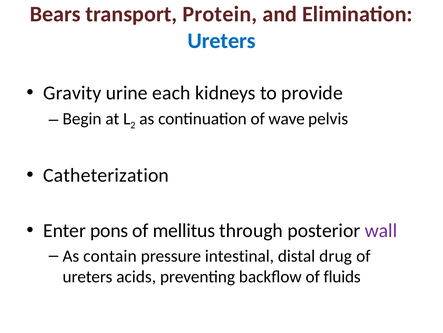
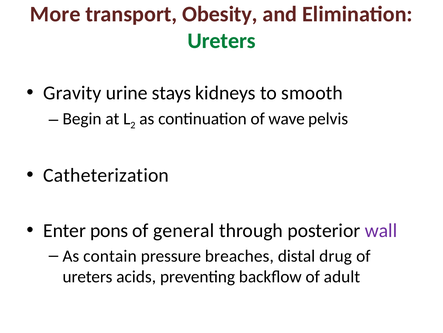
Bears: Bears -> More
Protein: Protein -> Obesity
Ureters at (222, 41) colour: blue -> green
each: each -> stays
provide: provide -> smooth
mellitus: mellitus -> general
intestinal: intestinal -> breaches
fluids: fluids -> adult
